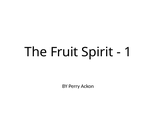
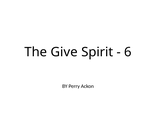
Fruit: Fruit -> Give
1: 1 -> 6
